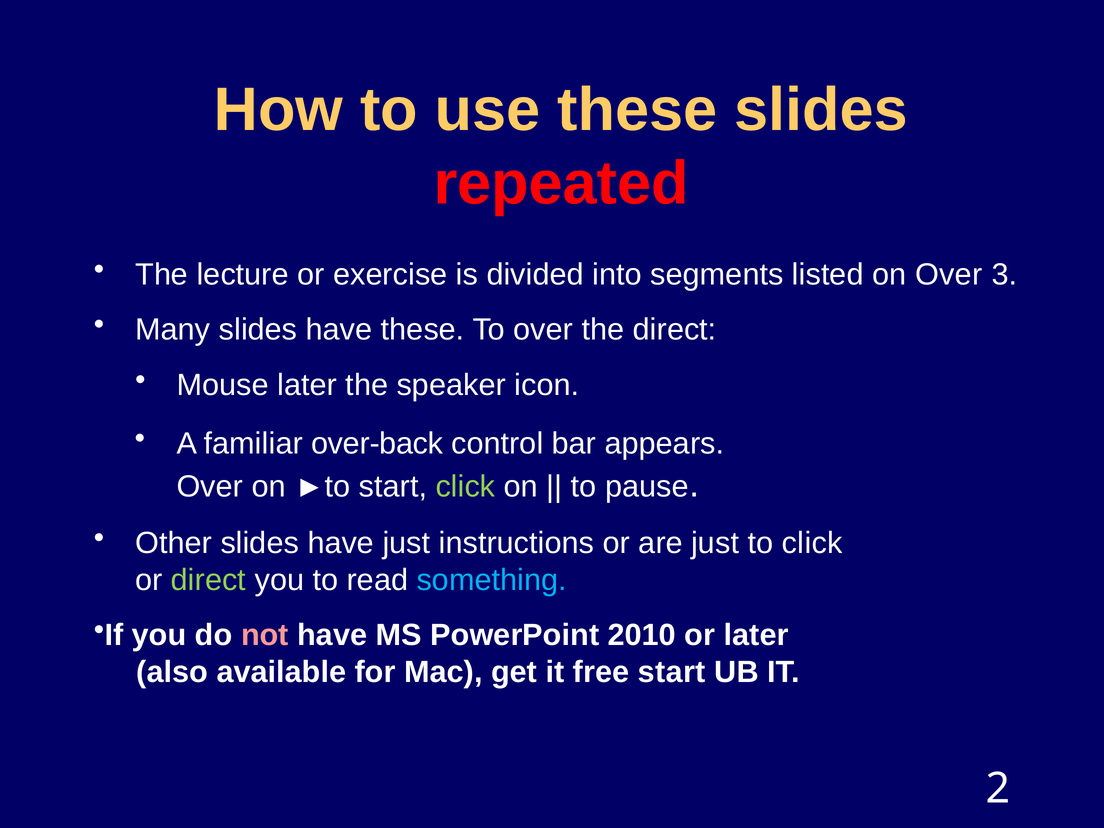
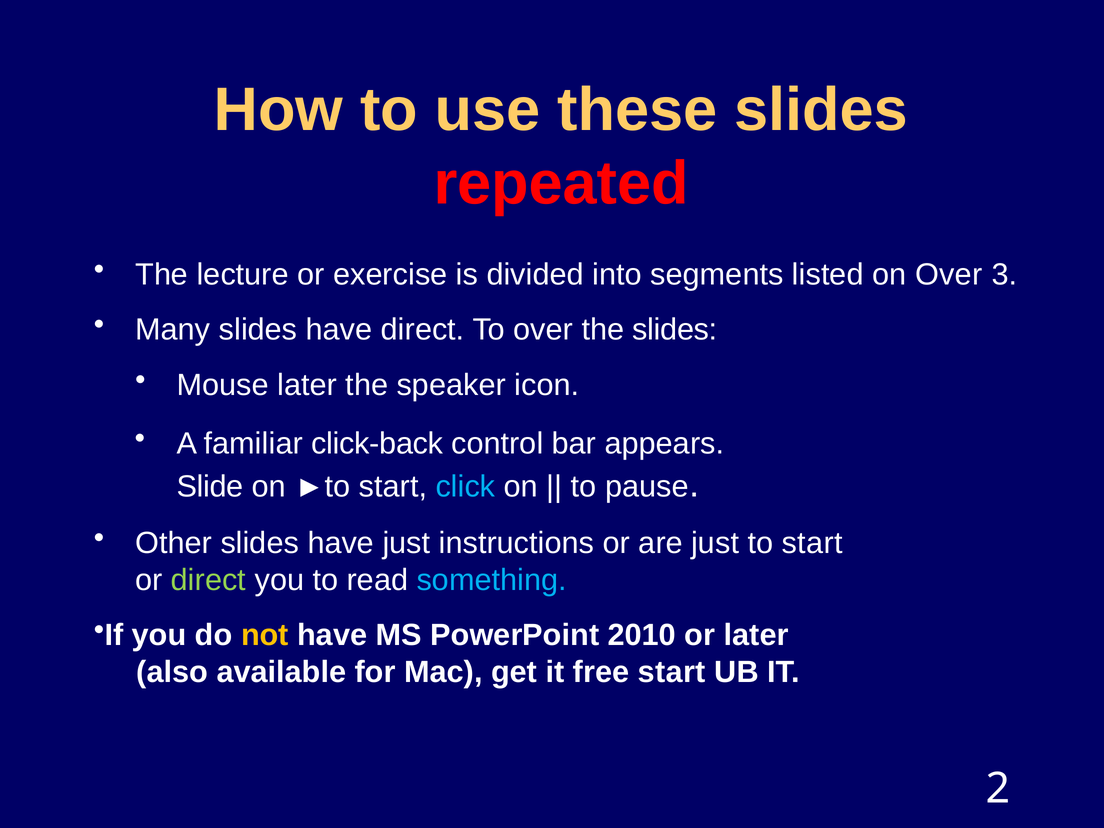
have these: these -> direct
the direct: direct -> slides
over-back: over-back -> click-back
Over at (210, 487): Over -> Slide
click at (465, 487) colour: light green -> light blue
to click: click -> start
not colour: pink -> yellow
